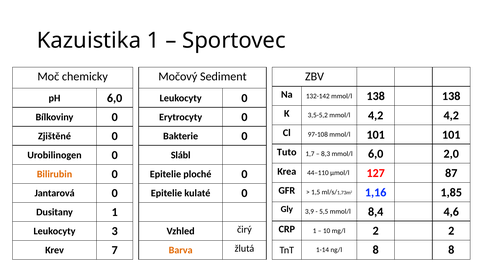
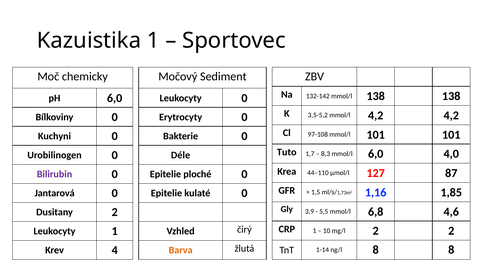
Zjištěné: Zjištěné -> Kuchyni
2,0: 2,0 -> 4,0
Slábl: Slábl -> Déle
Bilirubin colour: orange -> purple
8,4: 8,4 -> 6,8
Dusitany 1: 1 -> 2
Leukocyty 3: 3 -> 1
7: 7 -> 4
